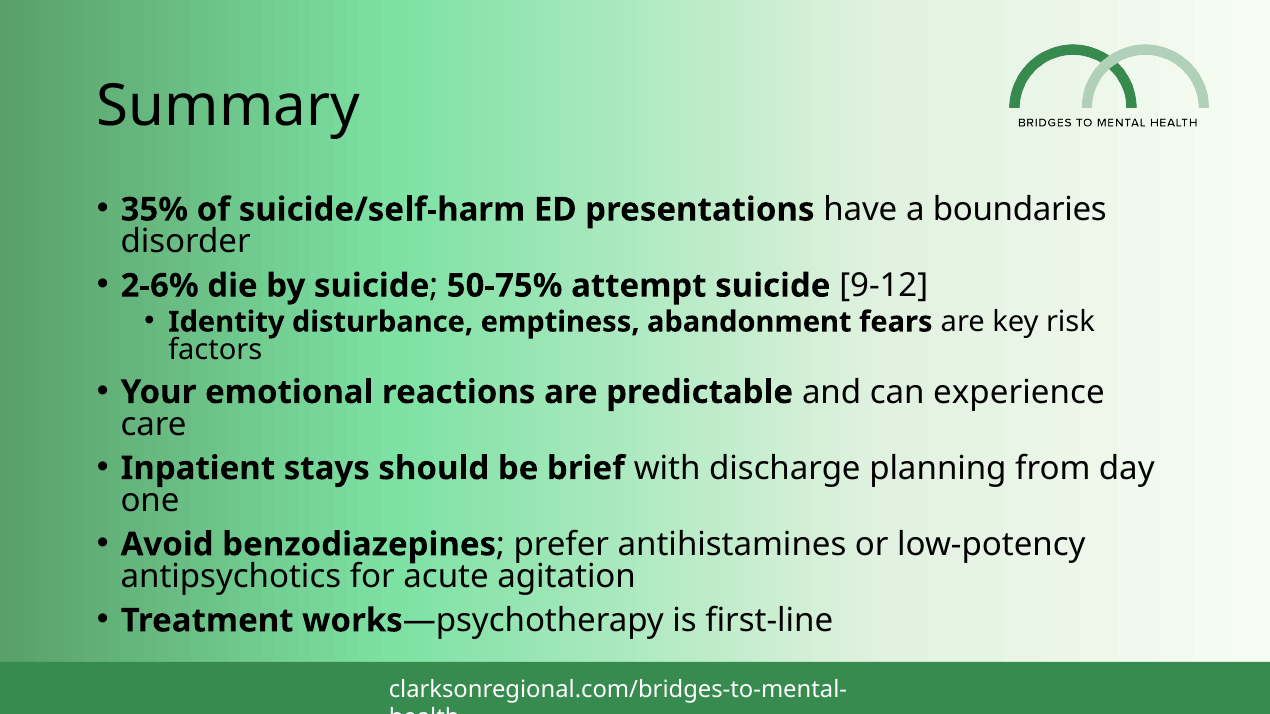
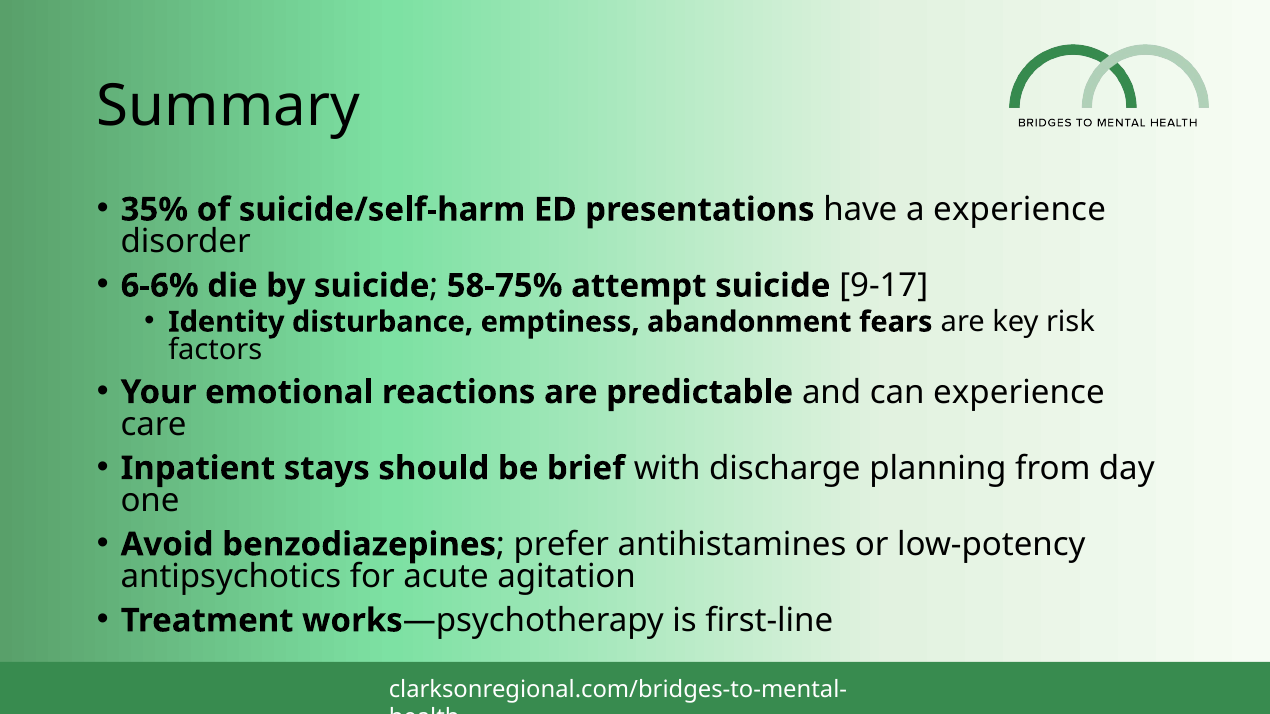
a boundaries: boundaries -> experience
2-6%: 2-6% -> 6-6%
50-75%: 50-75% -> 58-75%
9-12: 9-12 -> 9-17
